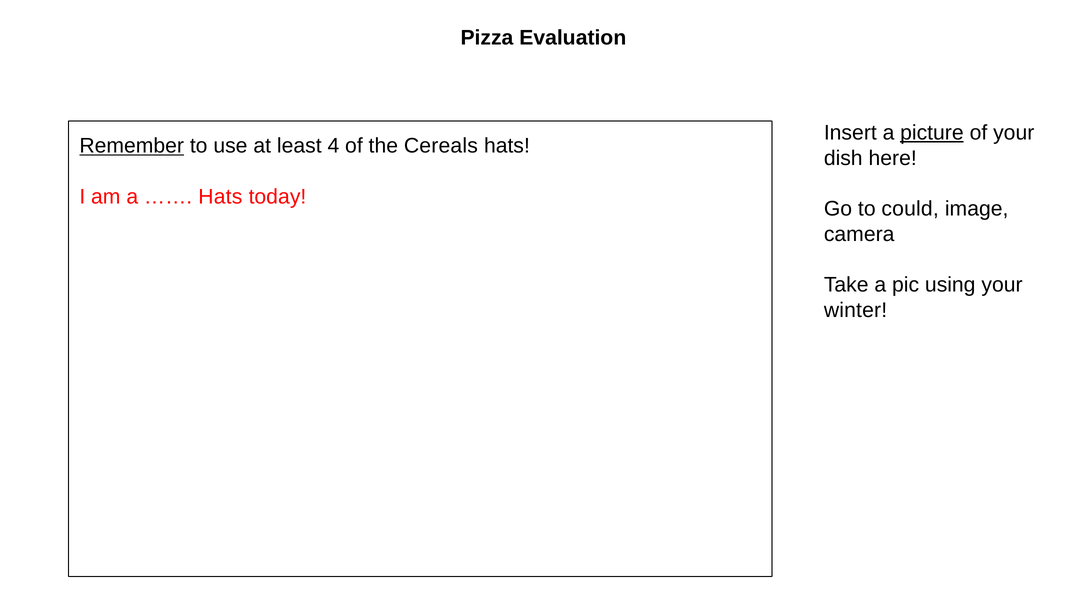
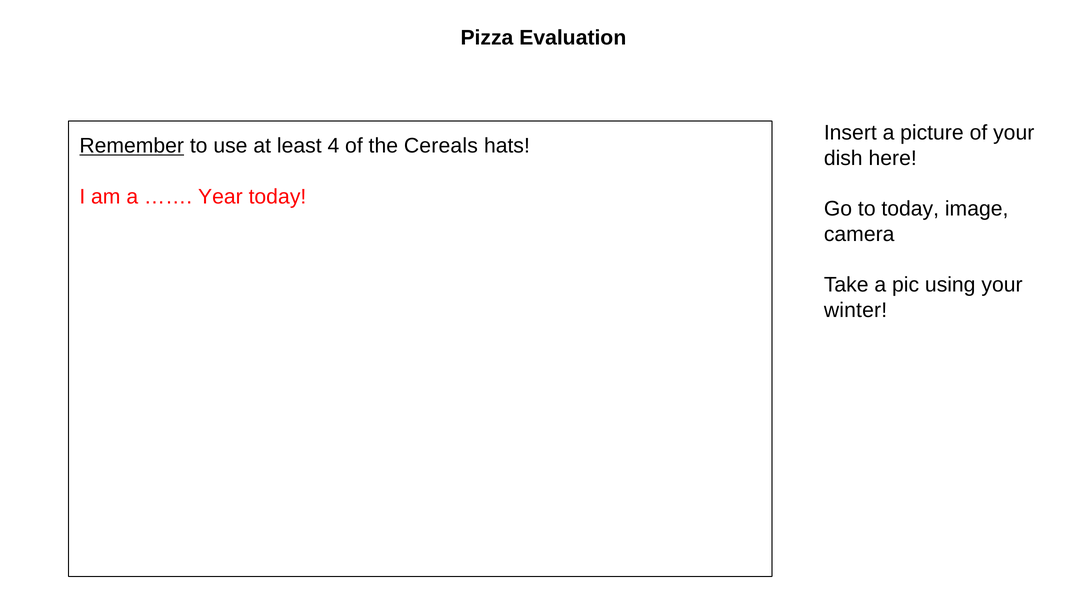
picture underline: present -> none
Hats at (220, 197): Hats -> Year
to could: could -> today
